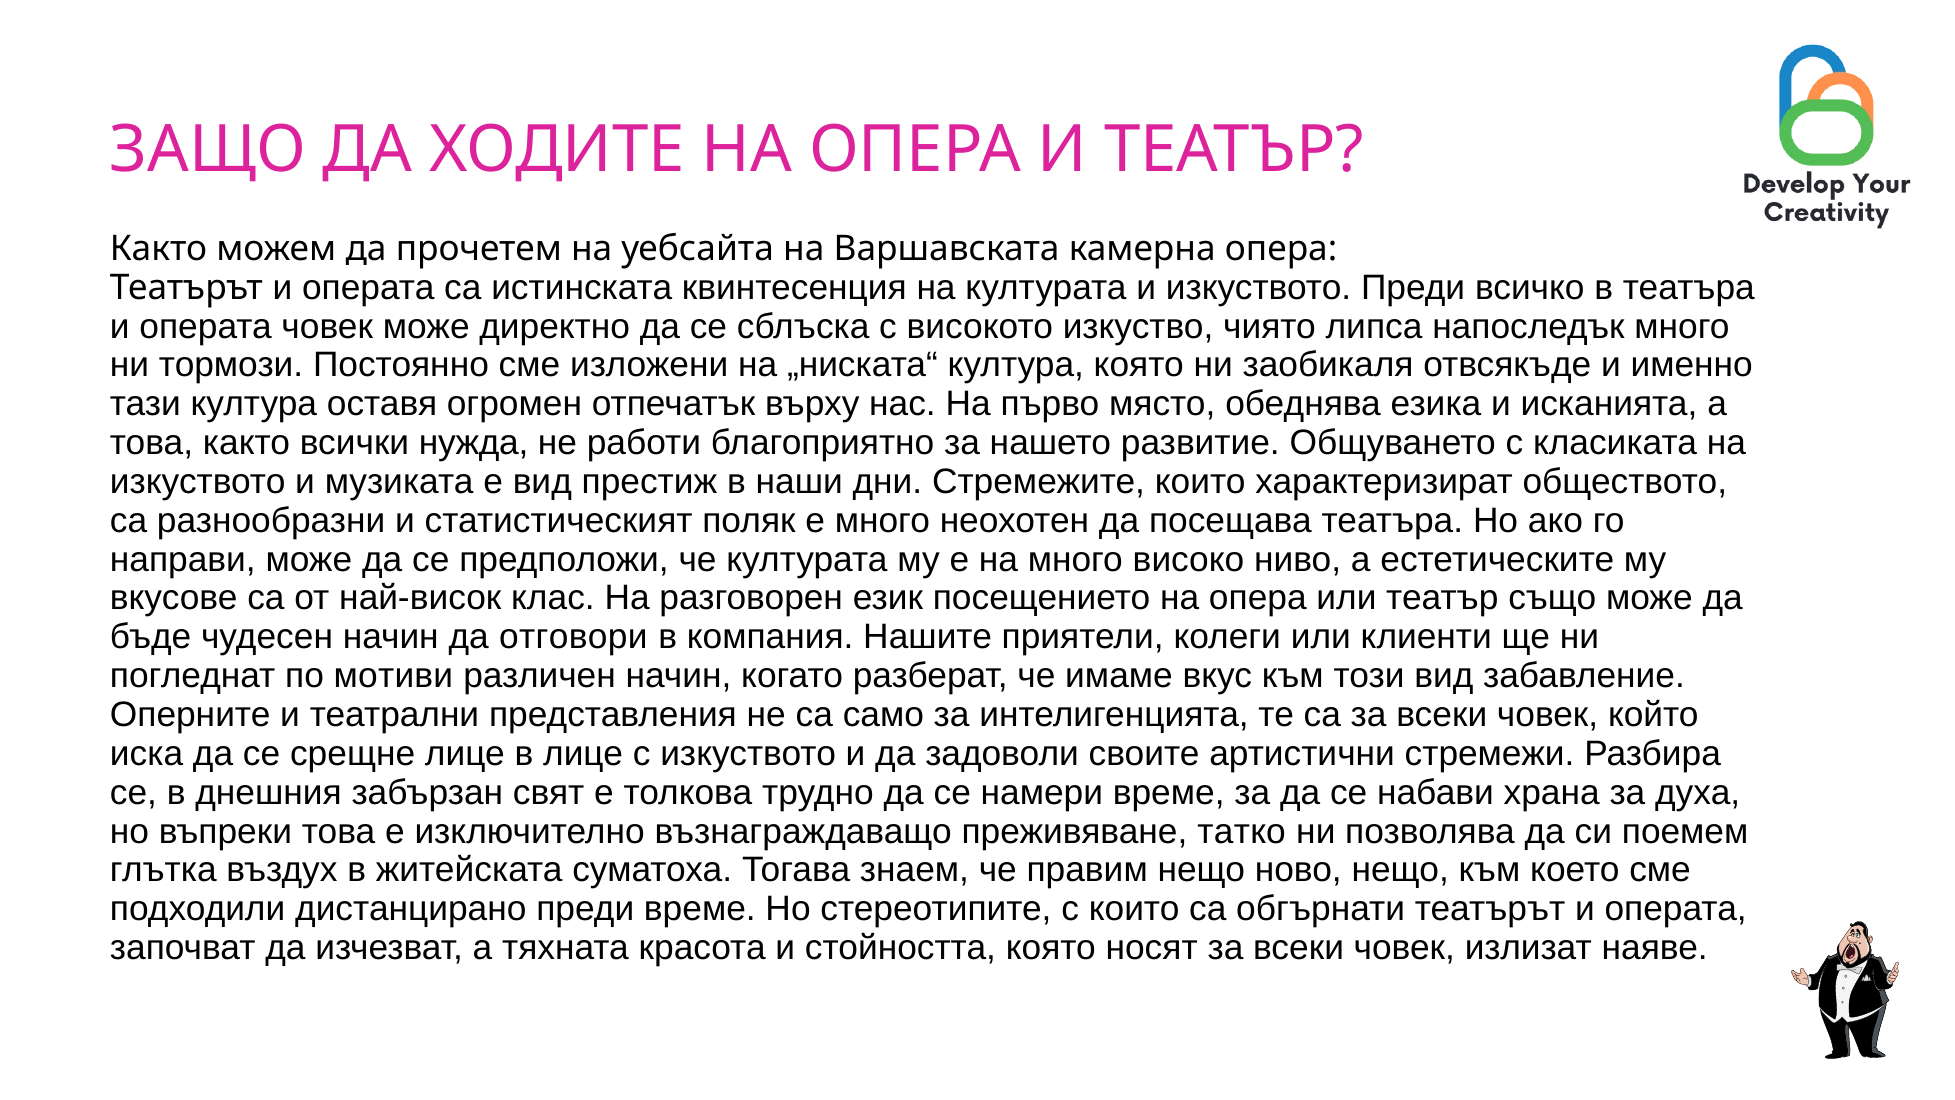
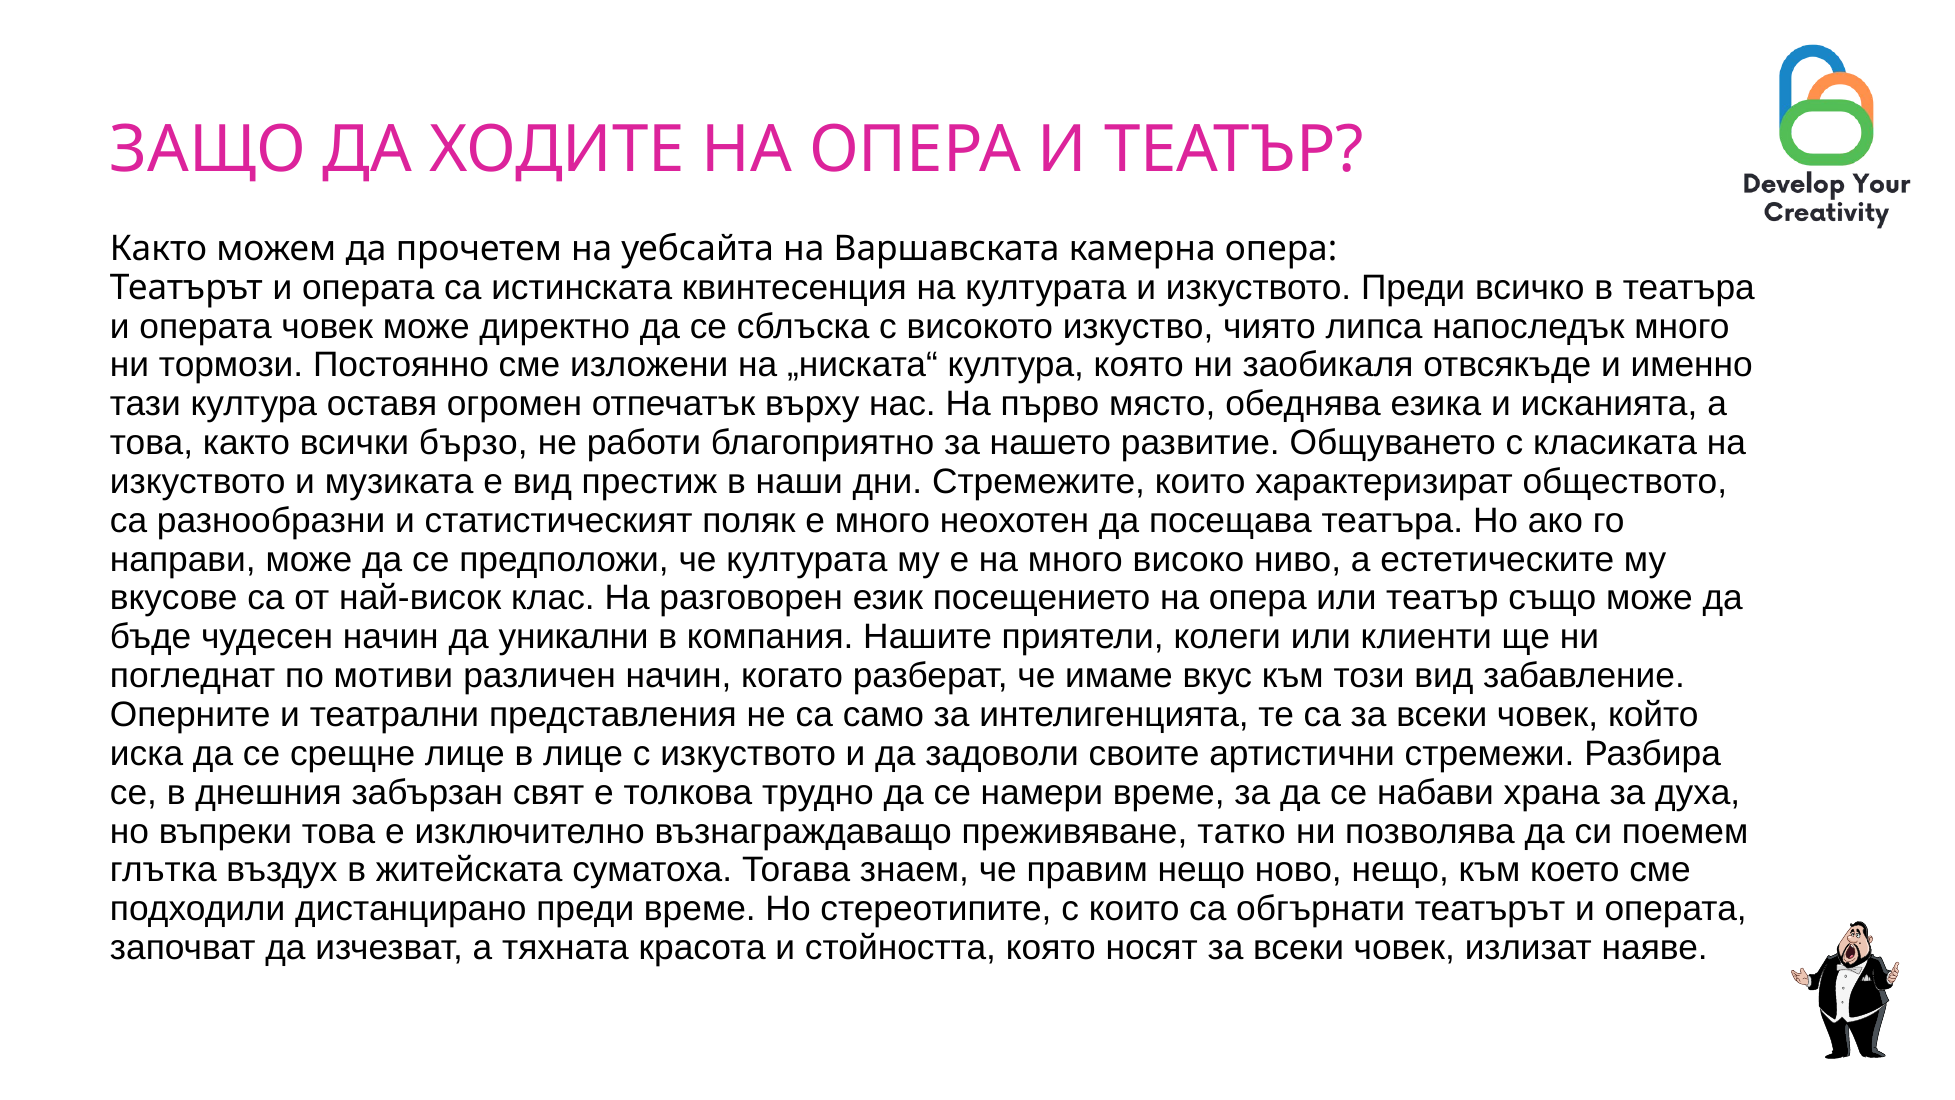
нужда: нужда -> бързо
отговори: отговори -> уникални
